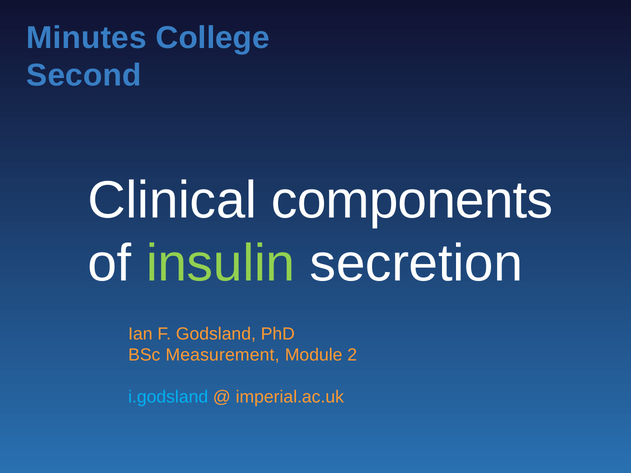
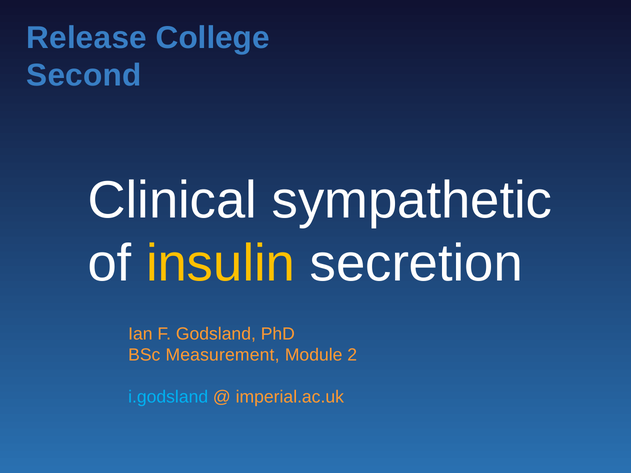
Minutes: Minutes -> Release
components: components -> sympathetic
insulin colour: light green -> yellow
